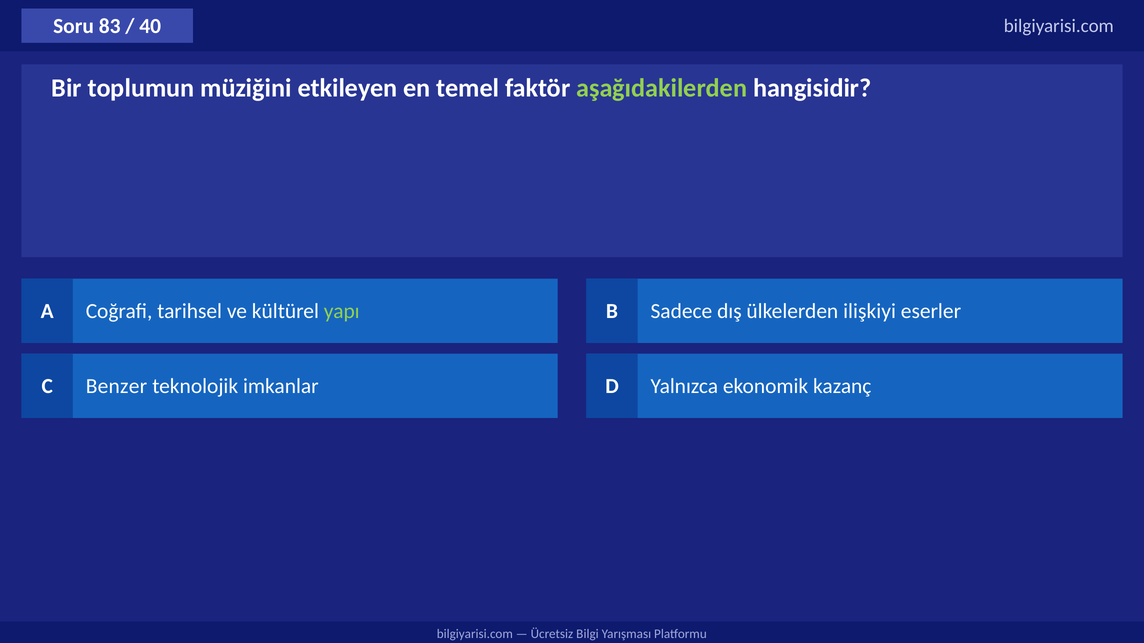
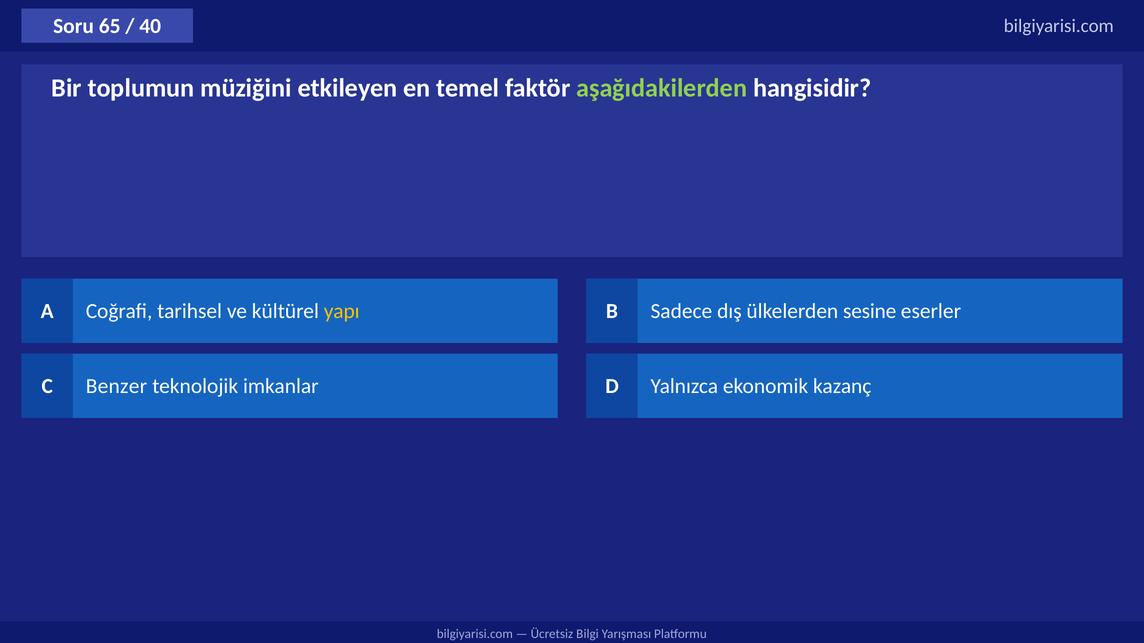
83: 83 -> 65
yapı colour: light green -> yellow
ilişkiyi: ilişkiyi -> sesine
